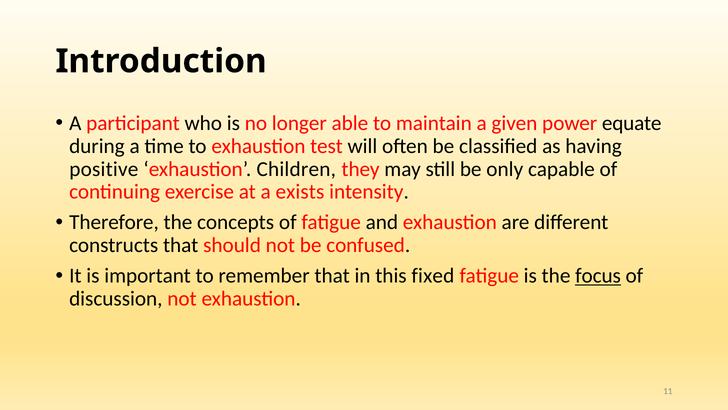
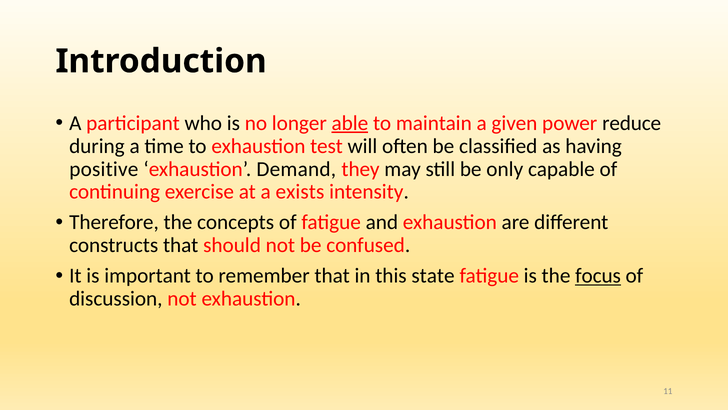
able underline: none -> present
equate: equate -> reduce
Children: Children -> Demand
fixed: fixed -> state
